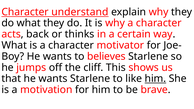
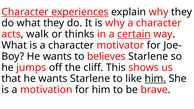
understand: understand -> experiences
back: back -> walk
certain underline: none -> present
